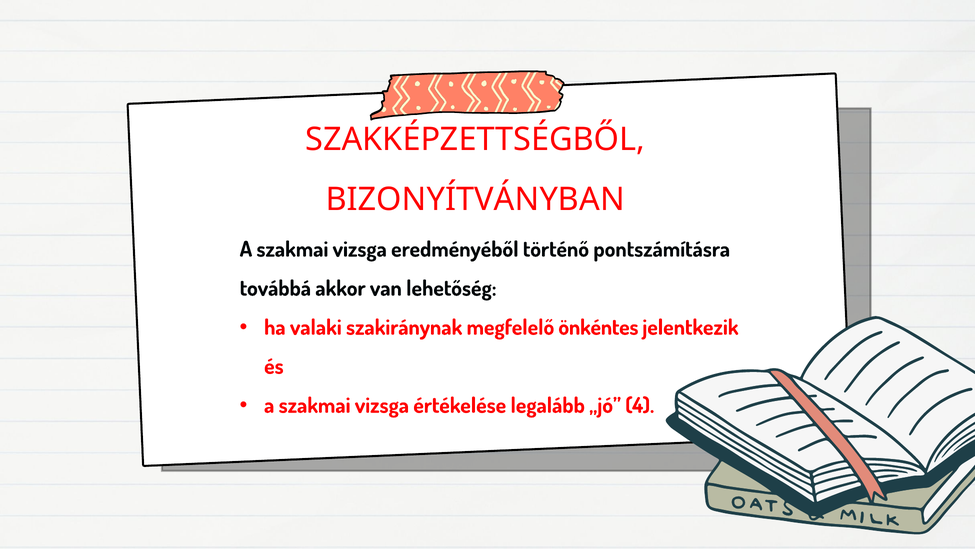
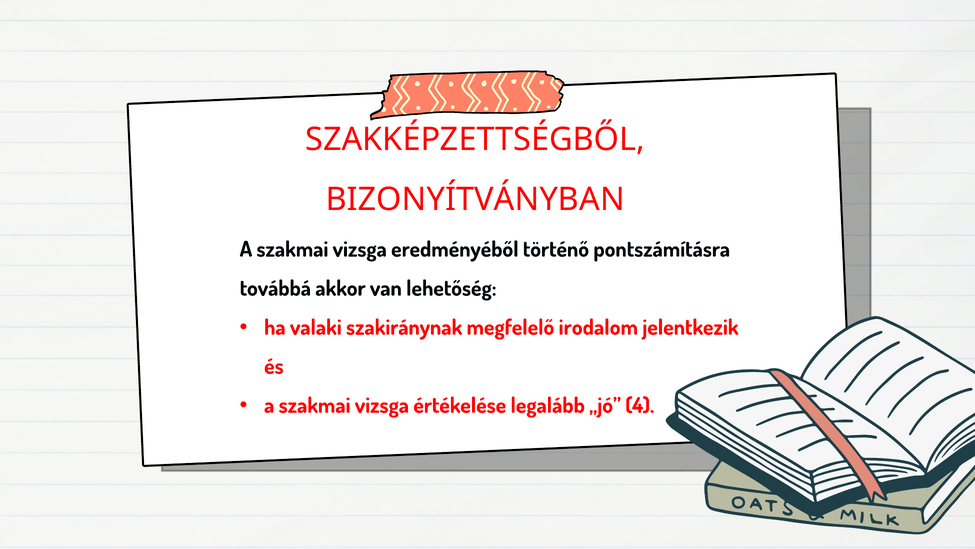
önkéntes: önkéntes -> irodalom
